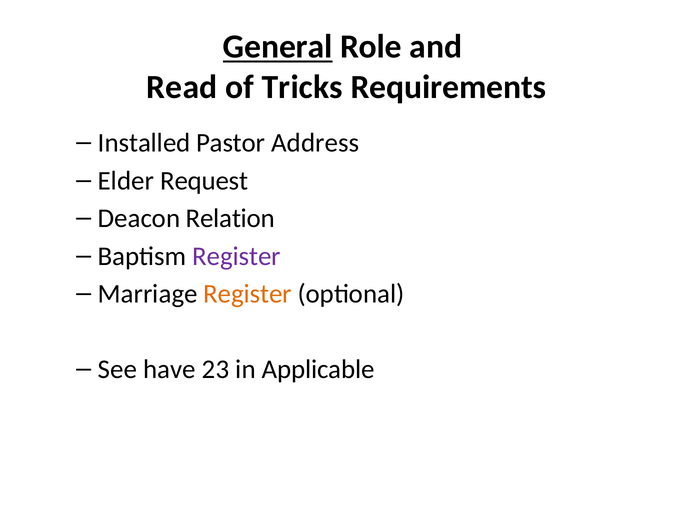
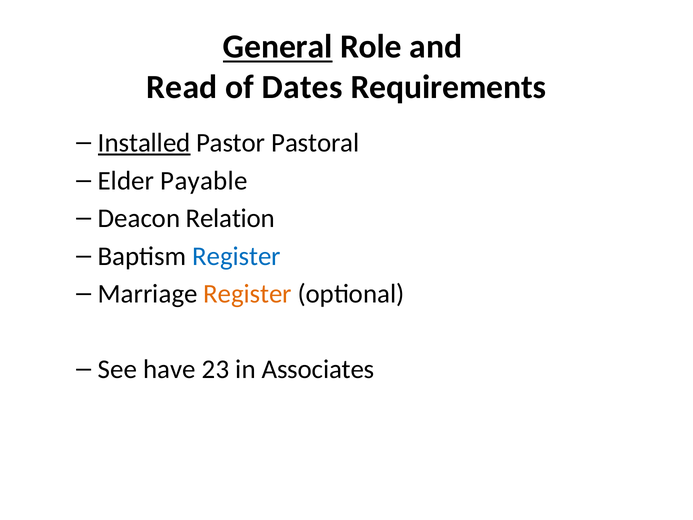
Tricks: Tricks -> Dates
Installed underline: none -> present
Address: Address -> Pastoral
Request: Request -> Payable
Register at (237, 256) colour: purple -> blue
Applicable: Applicable -> Associates
